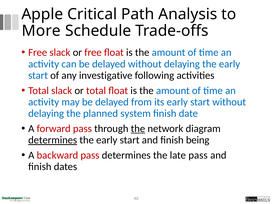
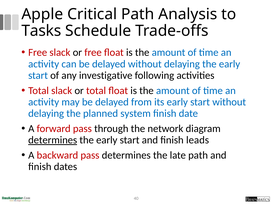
More: More -> Tasks
the at (138, 129) underline: present -> none
being: being -> leads
late pass: pass -> path
